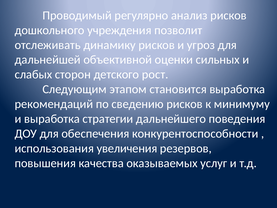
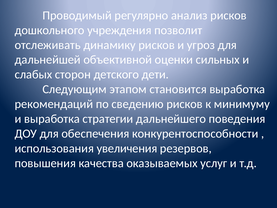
рост: рост -> дети
